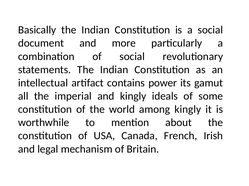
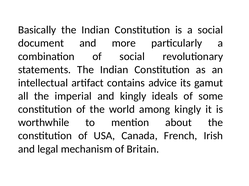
power: power -> advice
